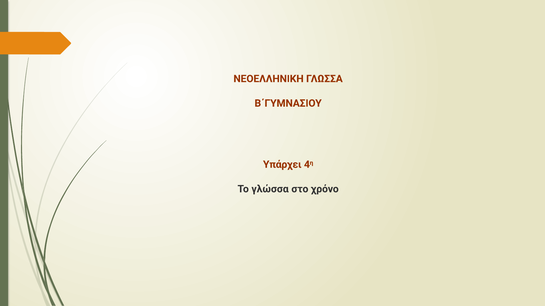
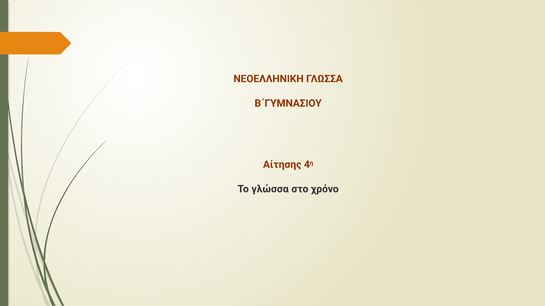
Υπάρχει: Υπάρχει -> Αίτησης
